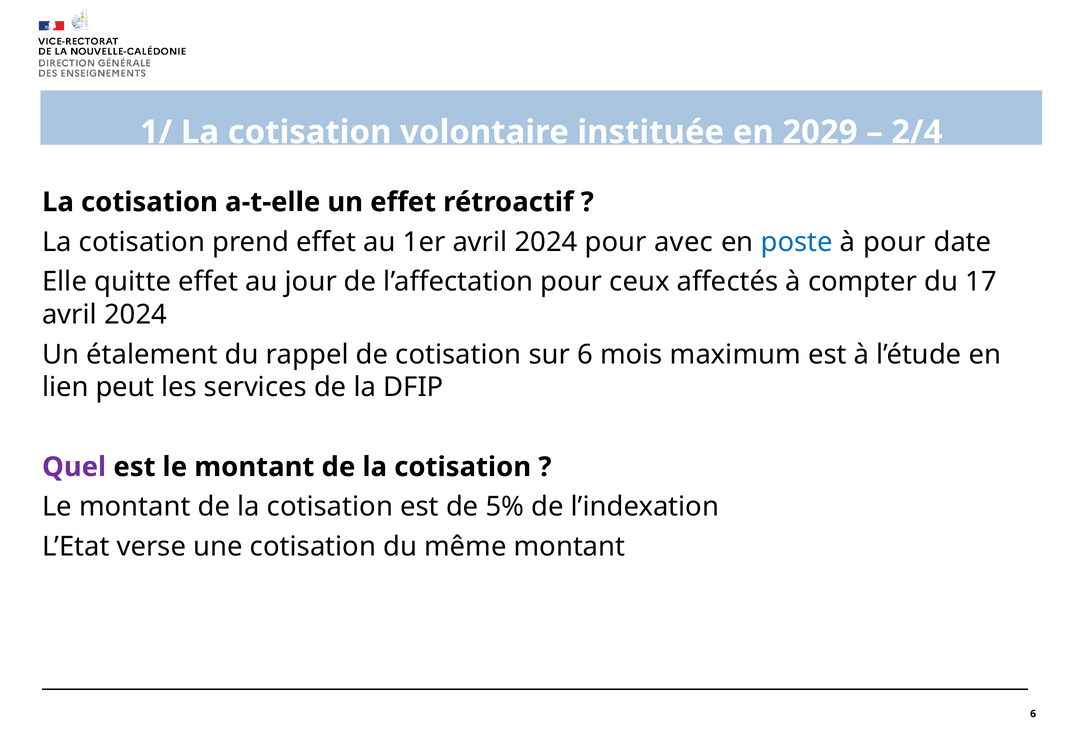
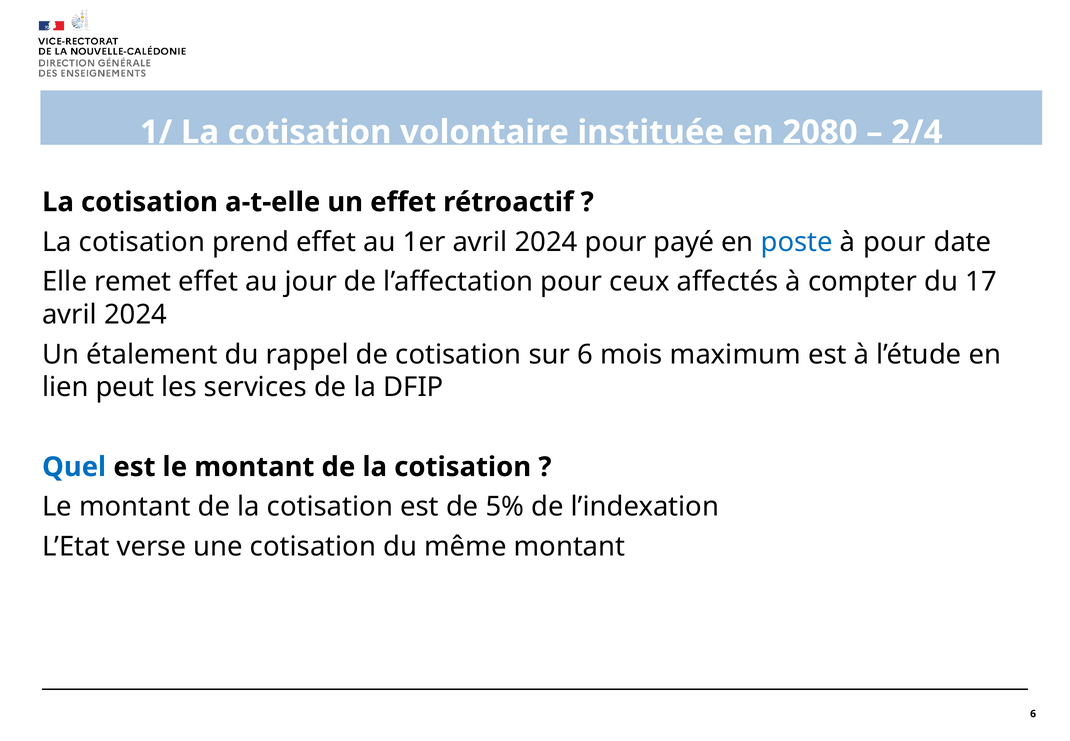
2029: 2029 -> 2080
avec: avec -> payé
quitte: quitte -> remet
Quel colour: purple -> blue
